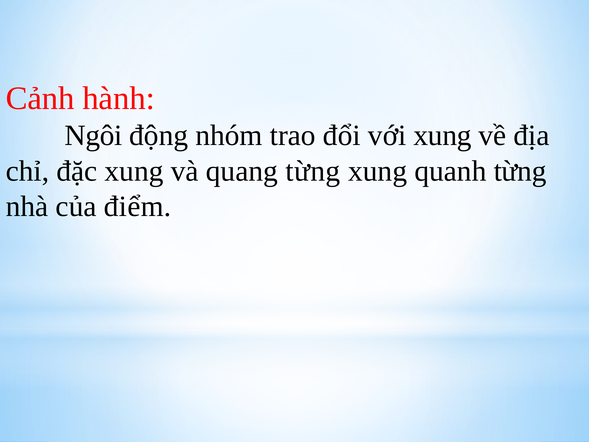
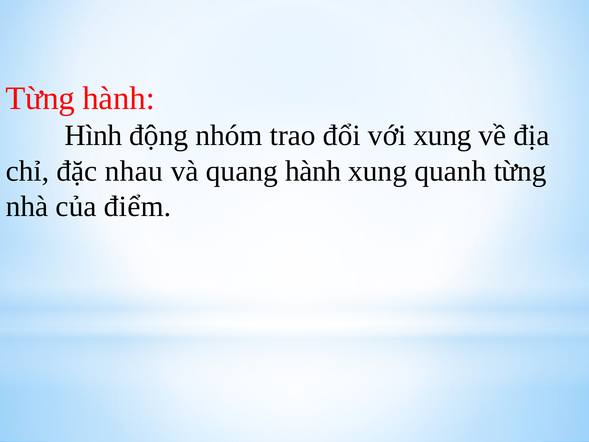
Cảnh at (40, 98): Cảnh -> Từng
Ngôi: Ngôi -> Hình
đặc xung: xung -> nhau
quang từng: từng -> hành
